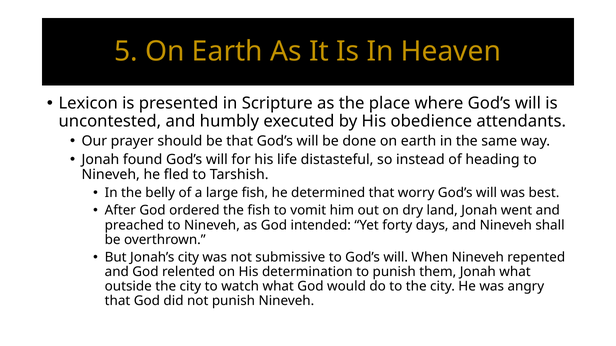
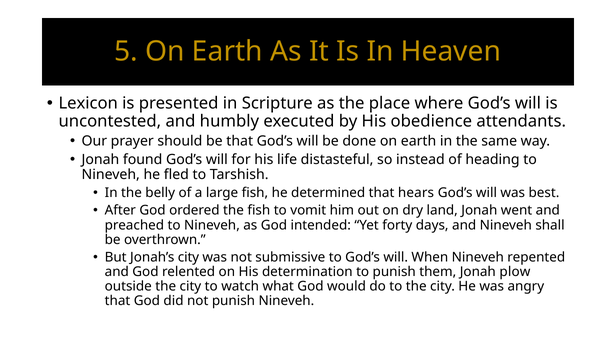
worry: worry -> hears
Jonah what: what -> plow
